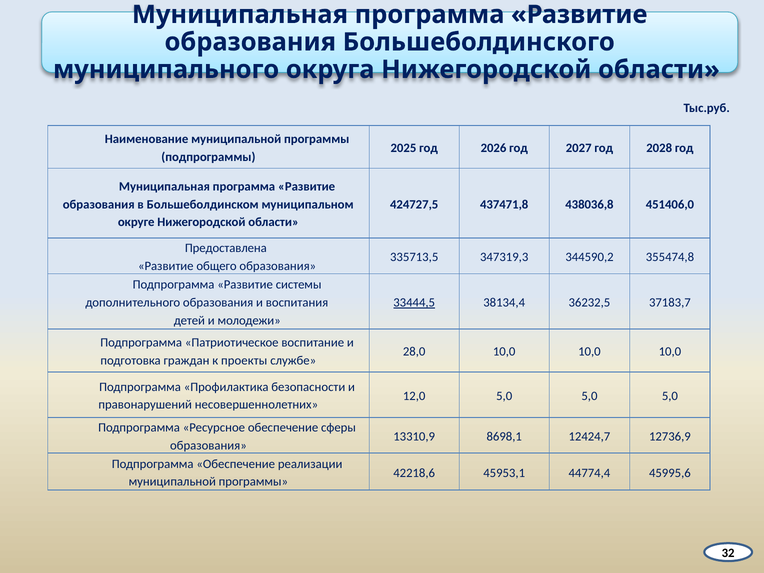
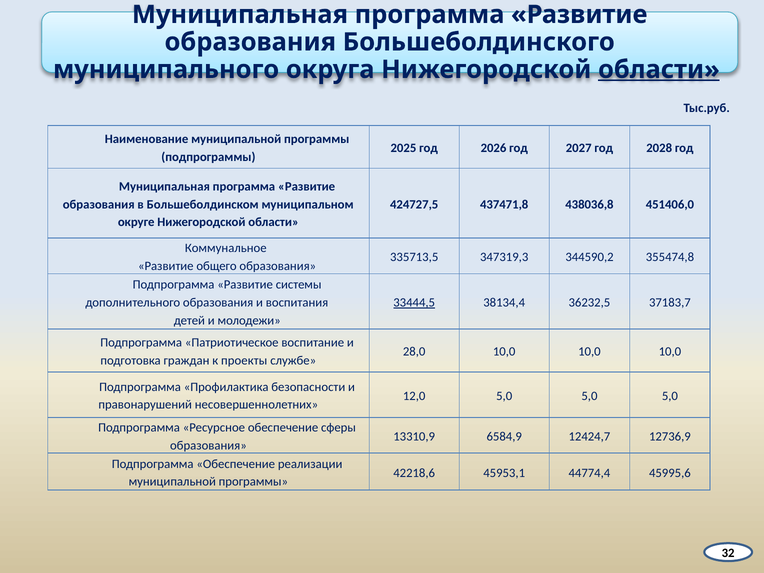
области at (659, 70) underline: none -> present
Предоставлена: Предоставлена -> Коммунальное
8698,1: 8698,1 -> 6584,9
